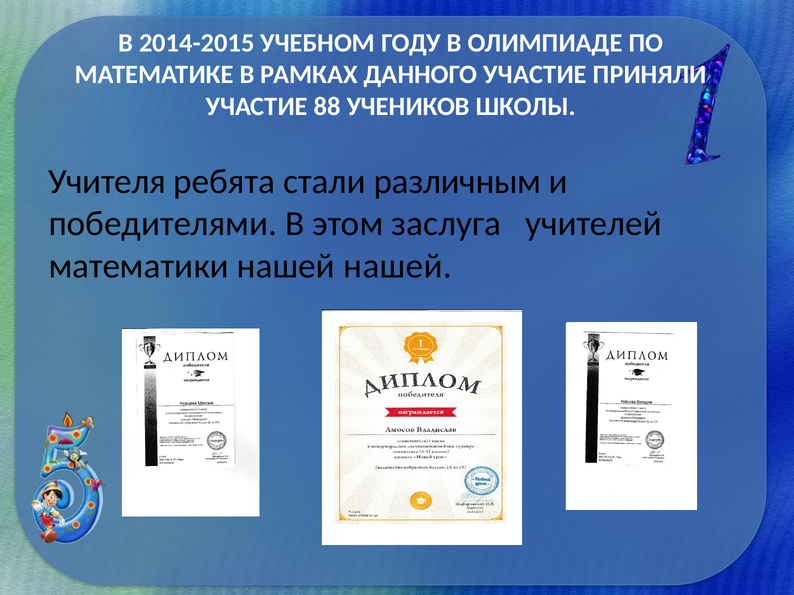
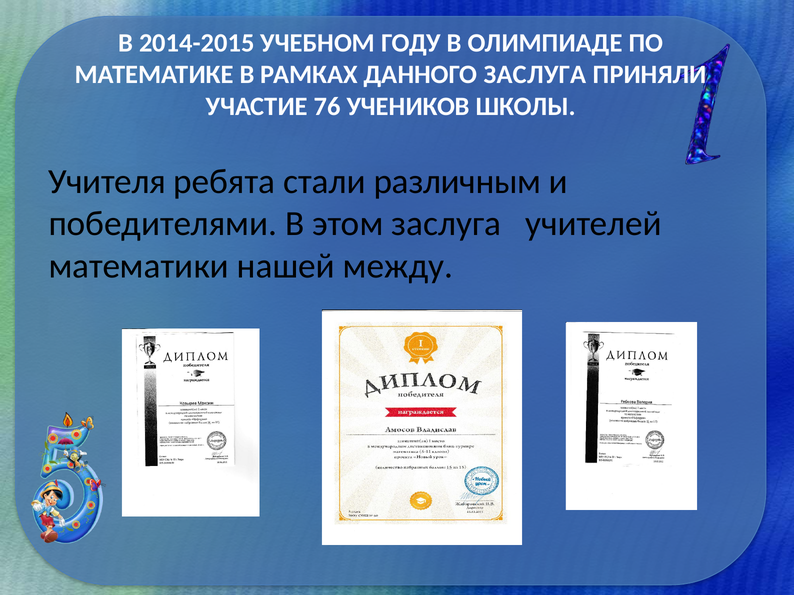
ДАННОГО УЧАСТИЕ: УЧАСТИЕ -> ЗАСЛУГА
88: 88 -> 76
нашей нашей: нашей -> между
